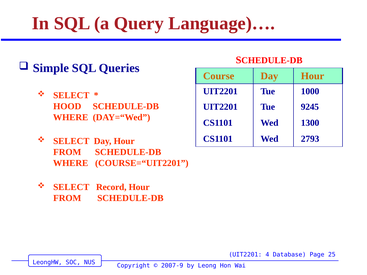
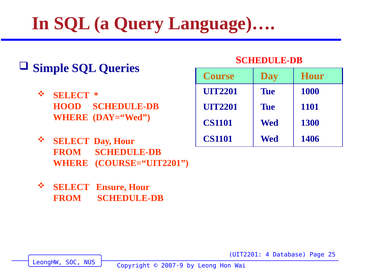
9245: 9245 -> 1101
2793: 2793 -> 1406
Record: Record -> Ensure
